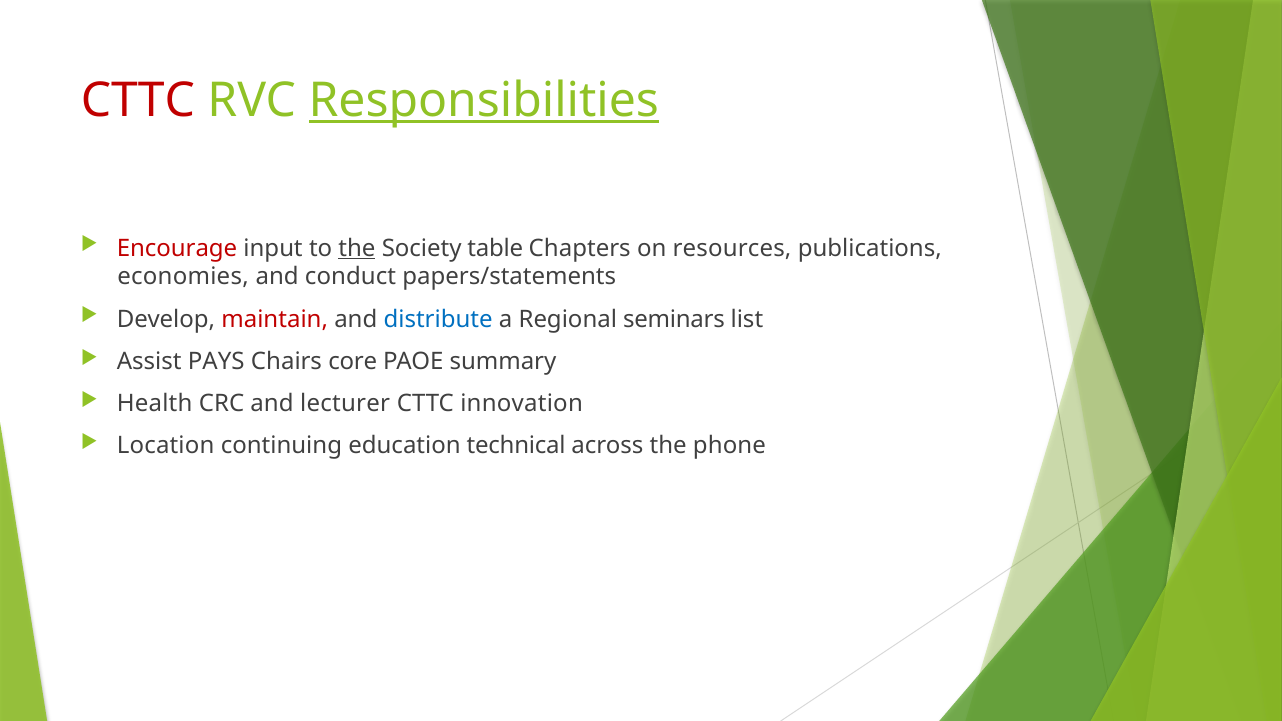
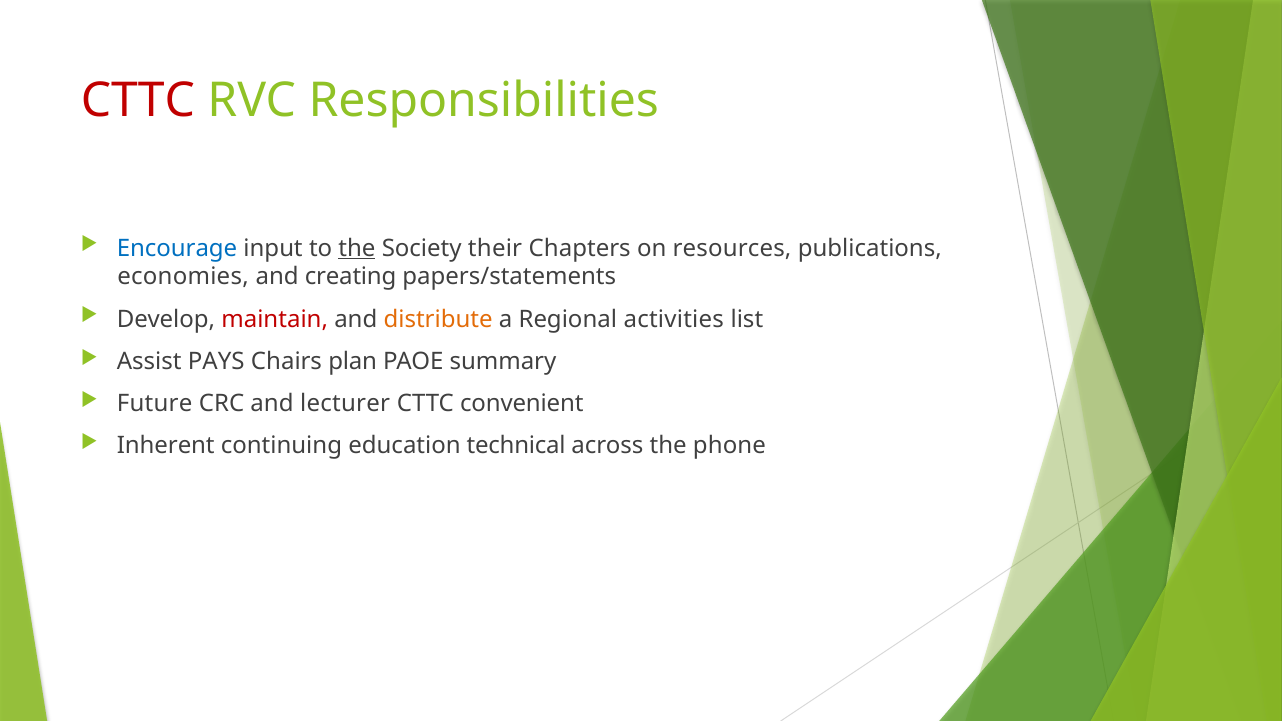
Responsibilities underline: present -> none
Encourage colour: red -> blue
table: table -> their
conduct: conduct -> creating
distribute colour: blue -> orange
seminars: seminars -> activities
core: core -> plan
Health: Health -> Future
innovation: innovation -> convenient
Location: Location -> Inherent
